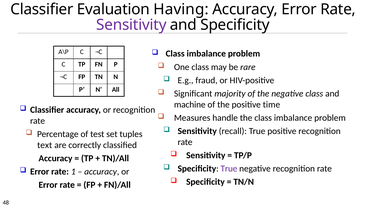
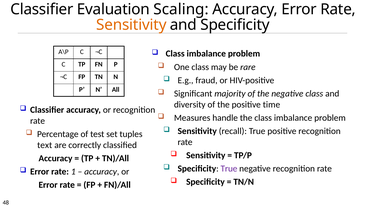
Having: Having -> Scaling
Sensitivity at (131, 25) colour: purple -> orange
machine: machine -> diversity
